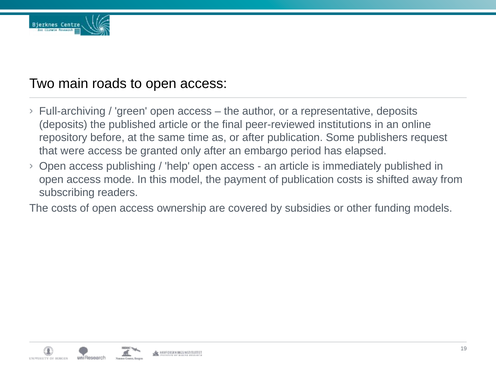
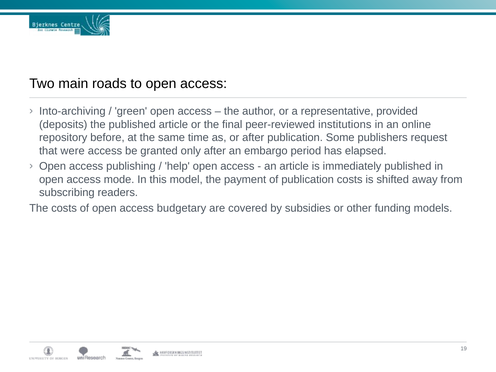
Full-archiving: Full-archiving -> Into-archiving
representative deposits: deposits -> provided
ownership: ownership -> budgetary
